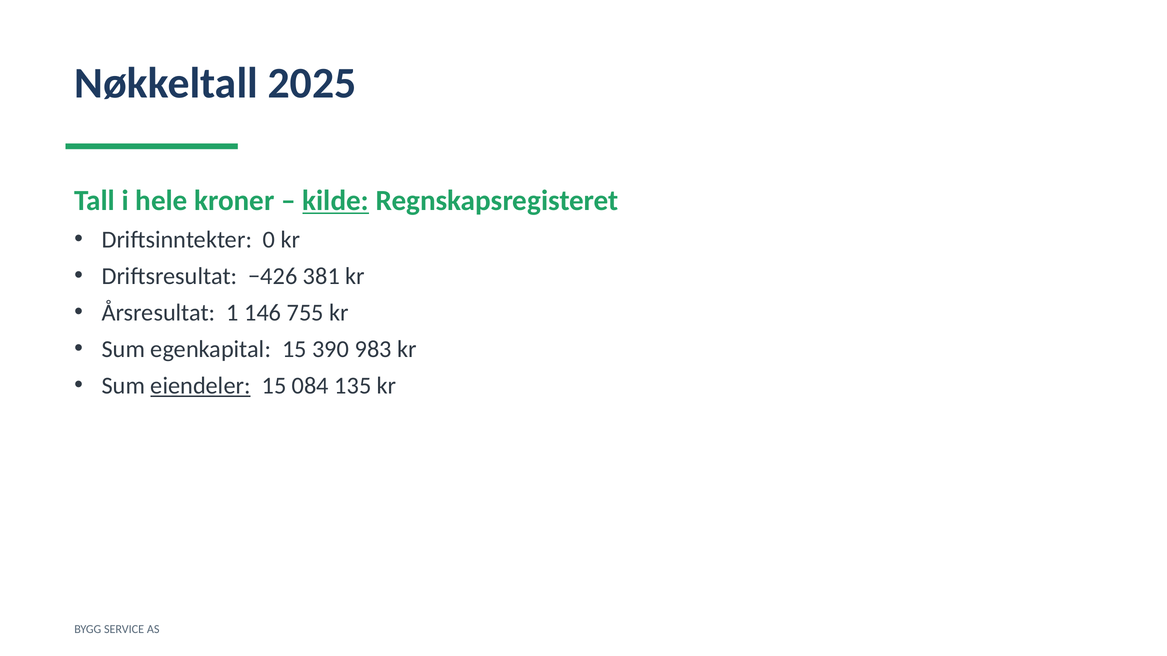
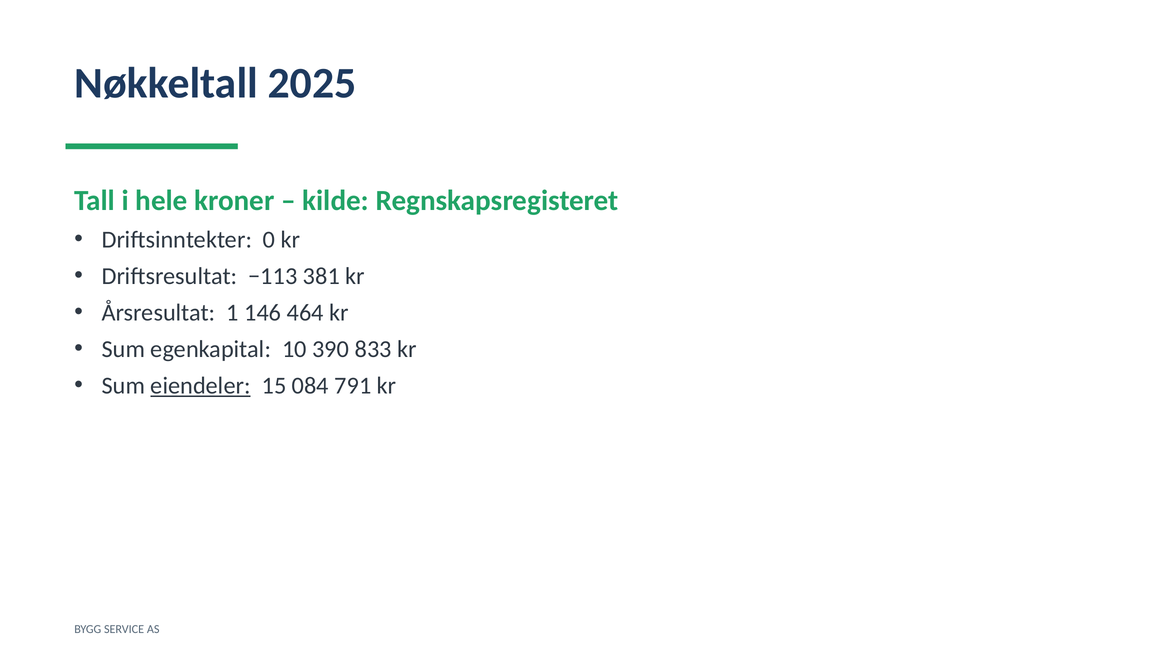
kilde underline: present -> none
−426: −426 -> −113
755: 755 -> 464
egenkapital 15: 15 -> 10
983: 983 -> 833
135: 135 -> 791
